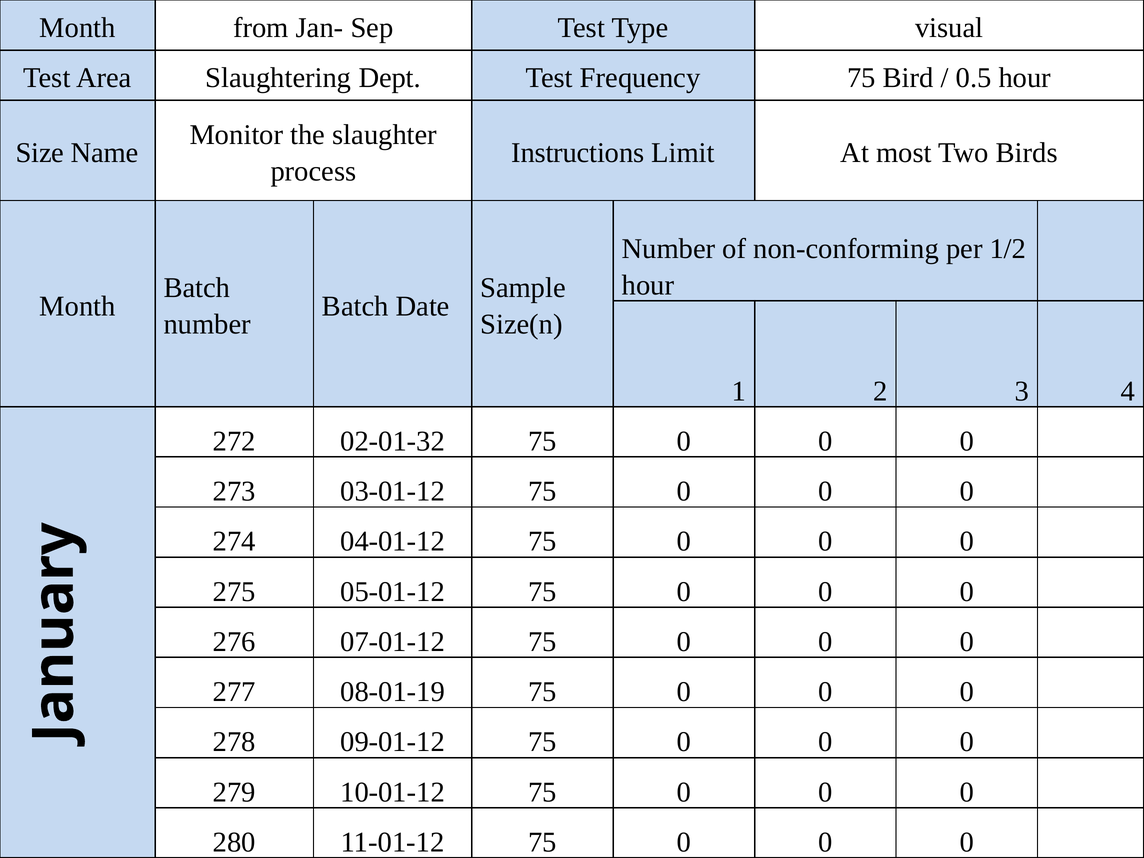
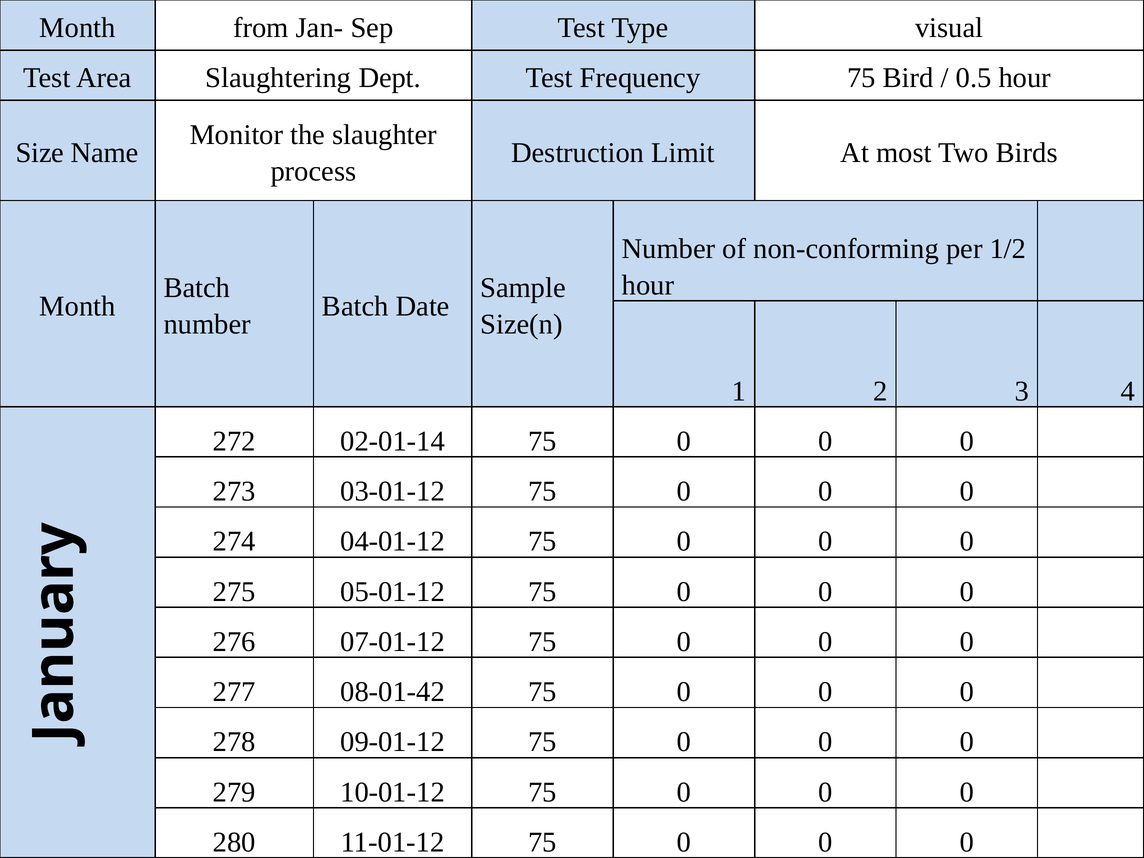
Instructions: Instructions -> Destruction
02-01-32: 02-01-32 -> 02-01-14
08-01-19: 08-01-19 -> 08-01-42
